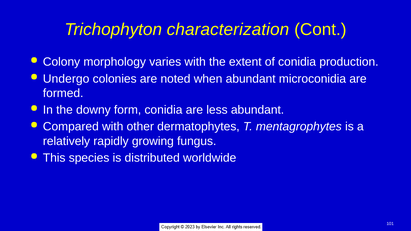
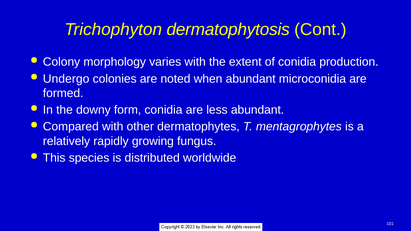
characterization: characterization -> dermatophytosis
